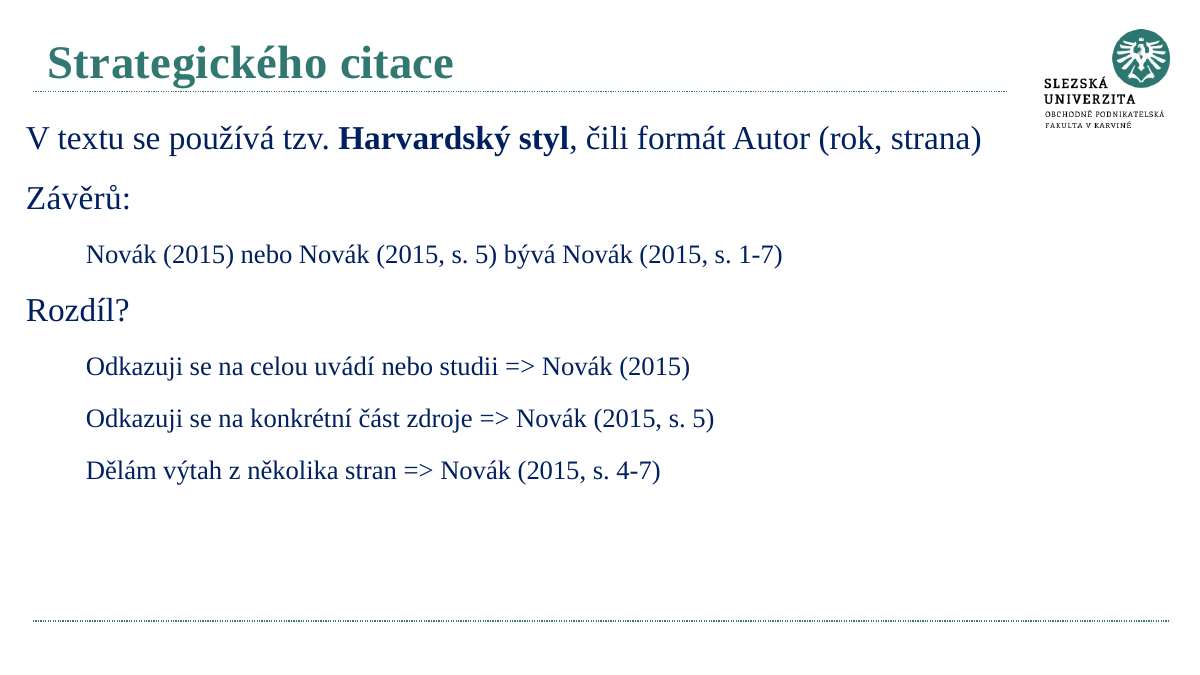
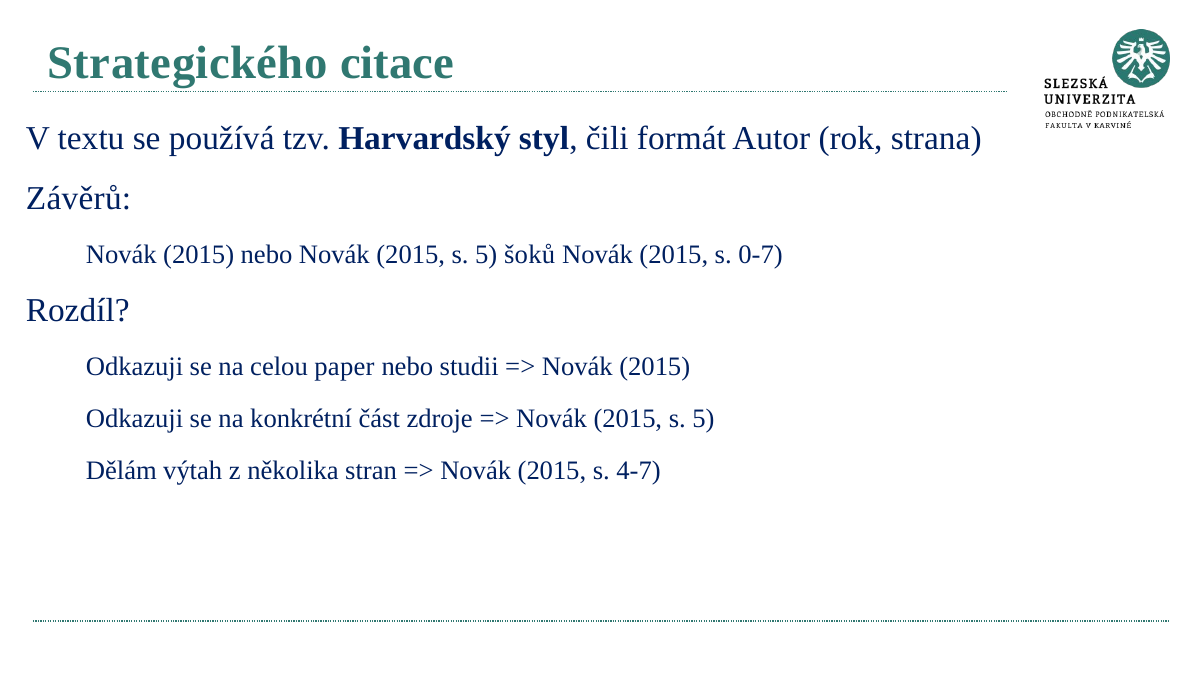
bývá: bývá -> šoků
1-7: 1-7 -> 0-7
uvádí: uvádí -> paper
